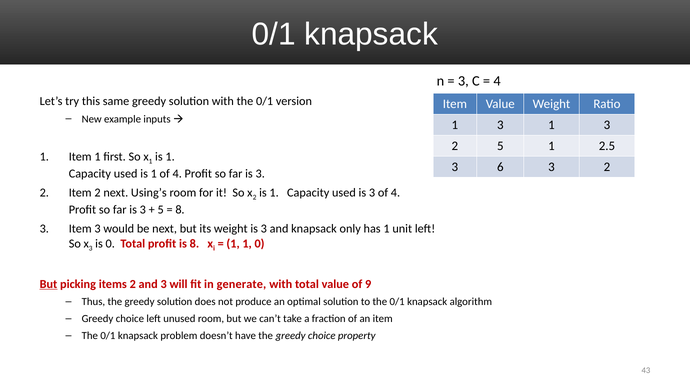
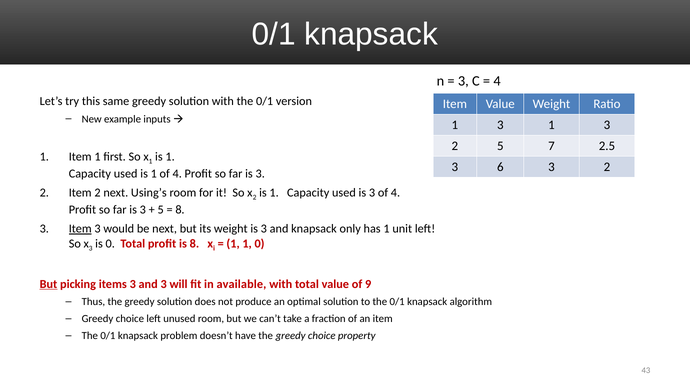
5 1: 1 -> 7
Item at (80, 229) underline: none -> present
items 2: 2 -> 3
generate: generate -> available
